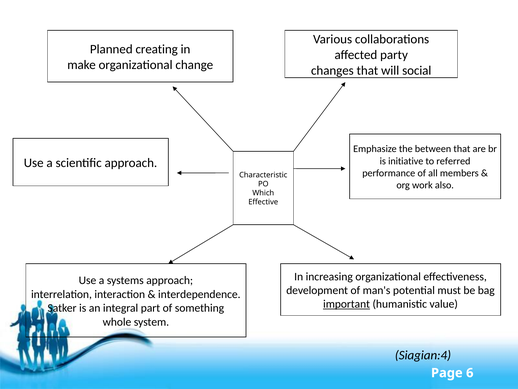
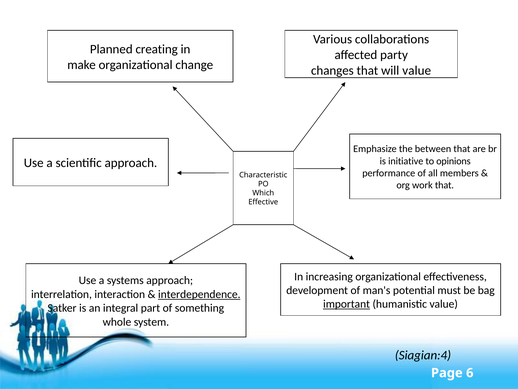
will social: social -> value
referred: referred -> opinions
work also: also -> that
interdependence underline: none -> present
